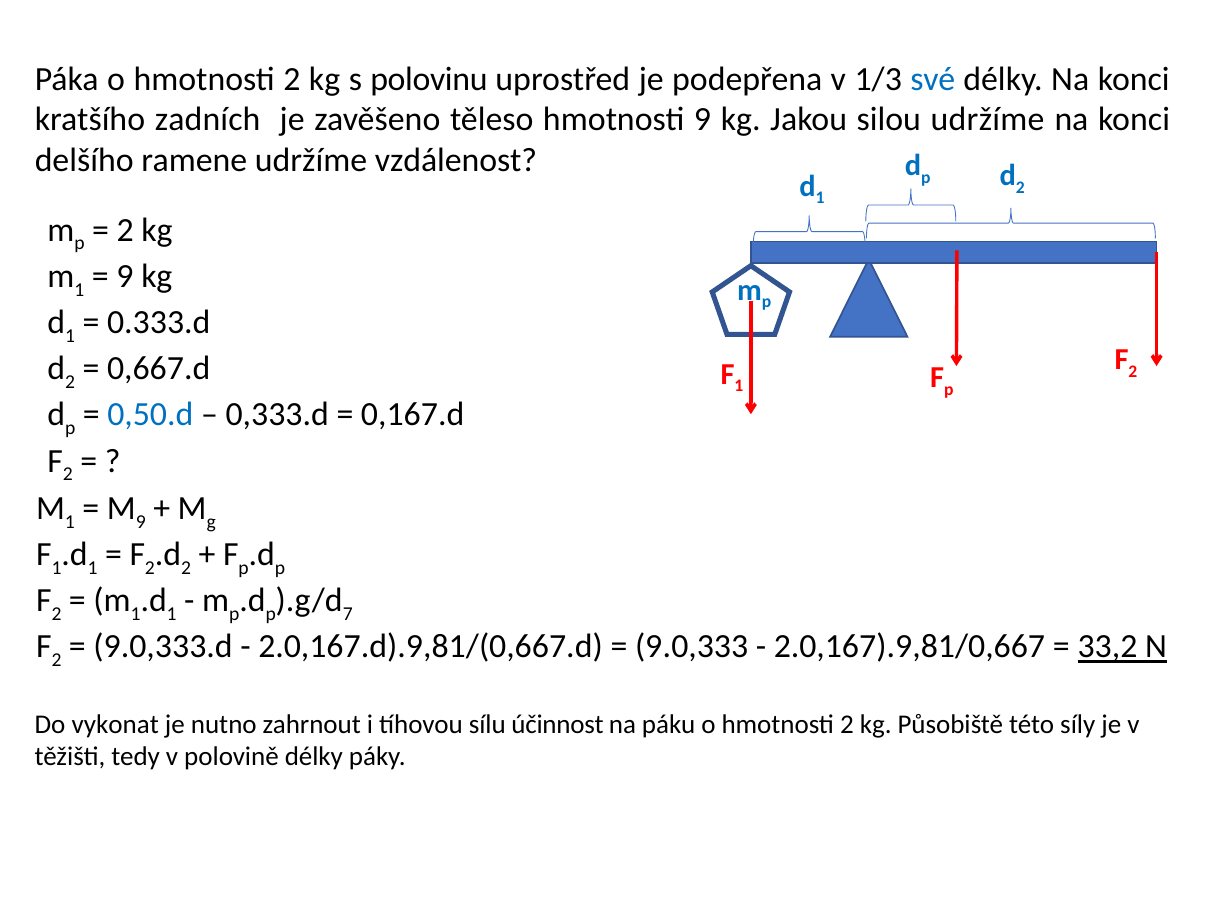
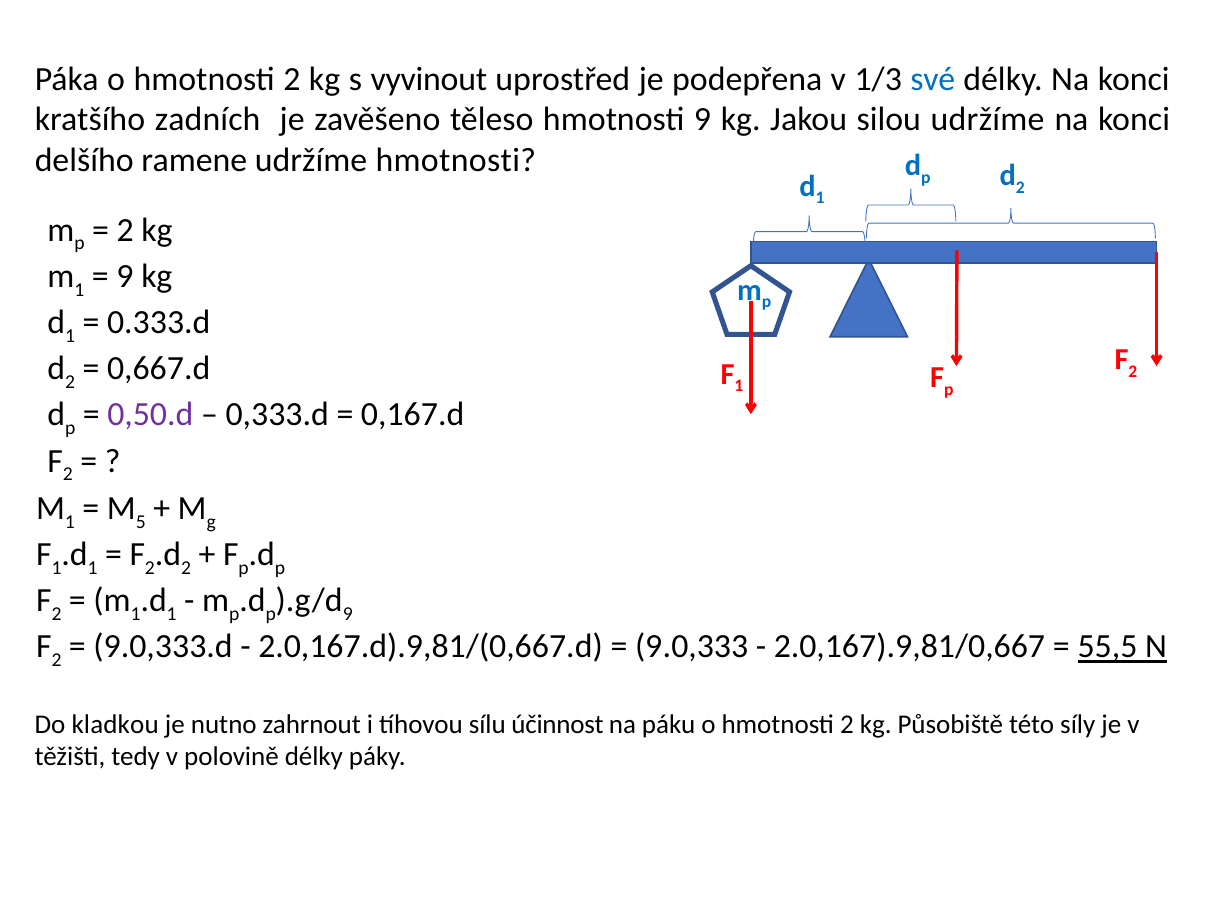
polovinu: polovinu -> vyvinout
udržíme vzdálenost: vzdálenost -> hmotnosti
0,50.d colour: blue -> purple
9 at (141, 522): 9 -> 5
7 at (348, 614): 7 -> 9
33,2: 33,2 -> 55,5
vykonat: vykonat -> kladkou
